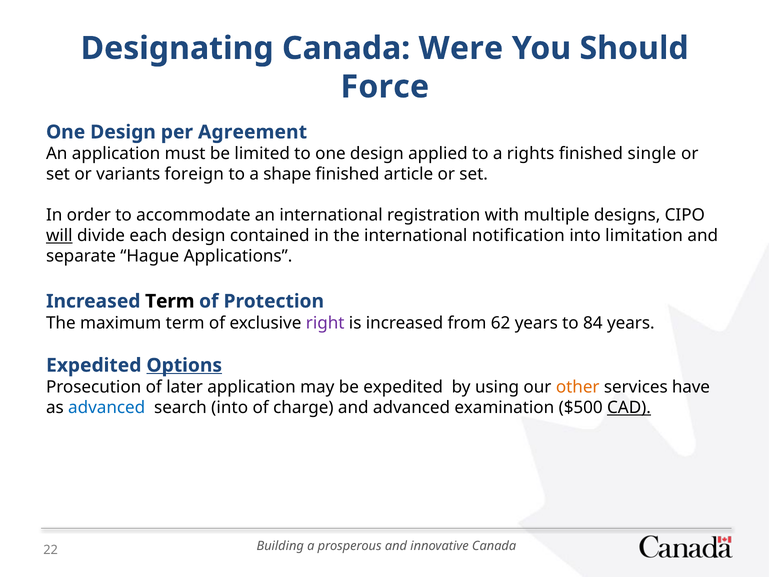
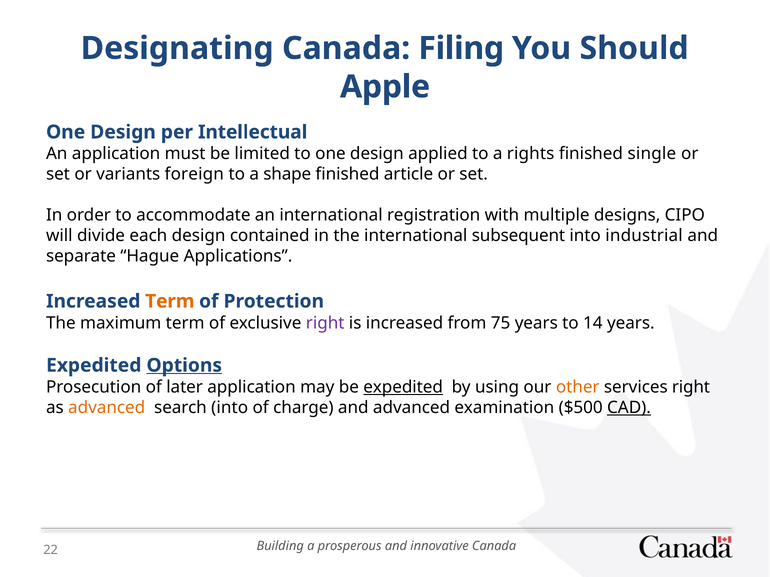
Were: Were -> Filing
Force: Force -> Apple
Agreement: Agreement -> Intellectual
will underline: present -> none
notification: notification -> subsequent
limitation: limitation -> industrial
Term at (170, 302) colour: black -> orange
62: 62 -> 75
84: 84 -> 14
expedited at (403, 387) underline: none -> present
services have: have -> right
advanced at (107, 408) colour: blue -> orange
